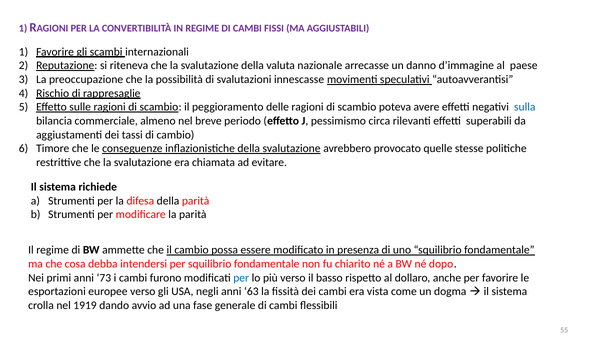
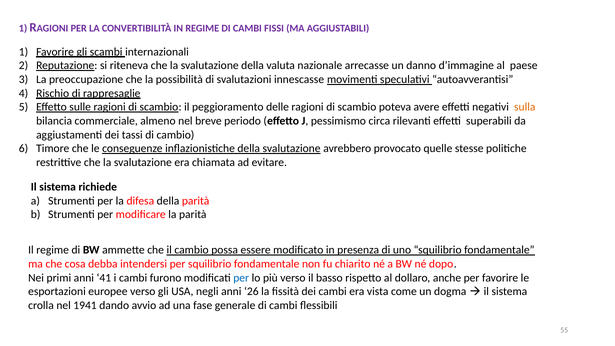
sulla colour: blue -> orange
73: 73 -> 41
63: 63 -> 26
1919: 1919 -> 1941
